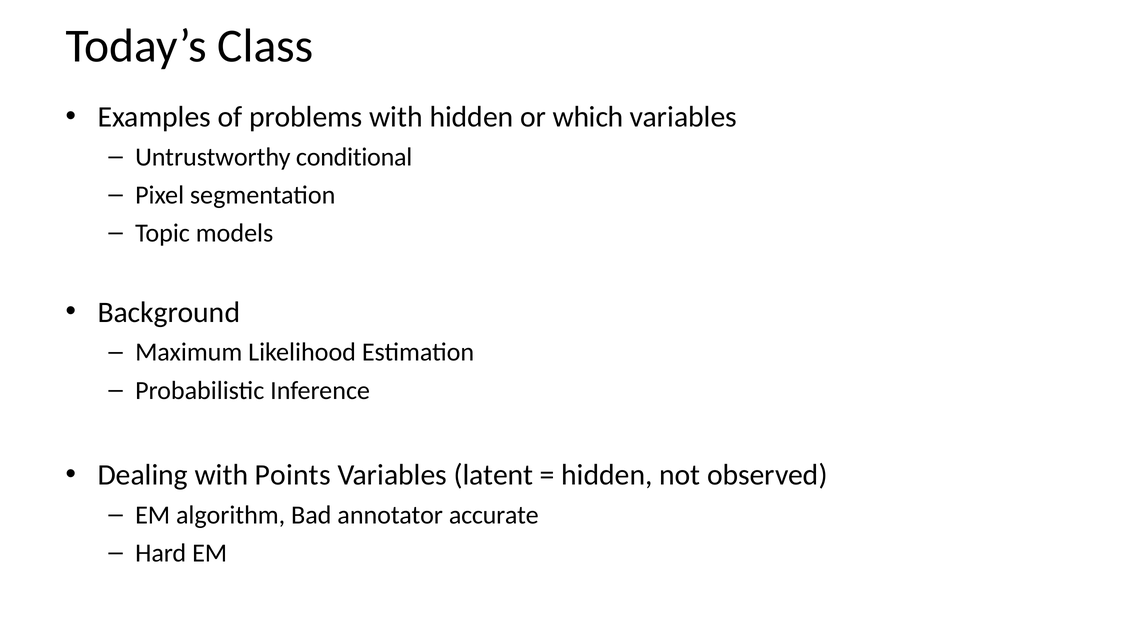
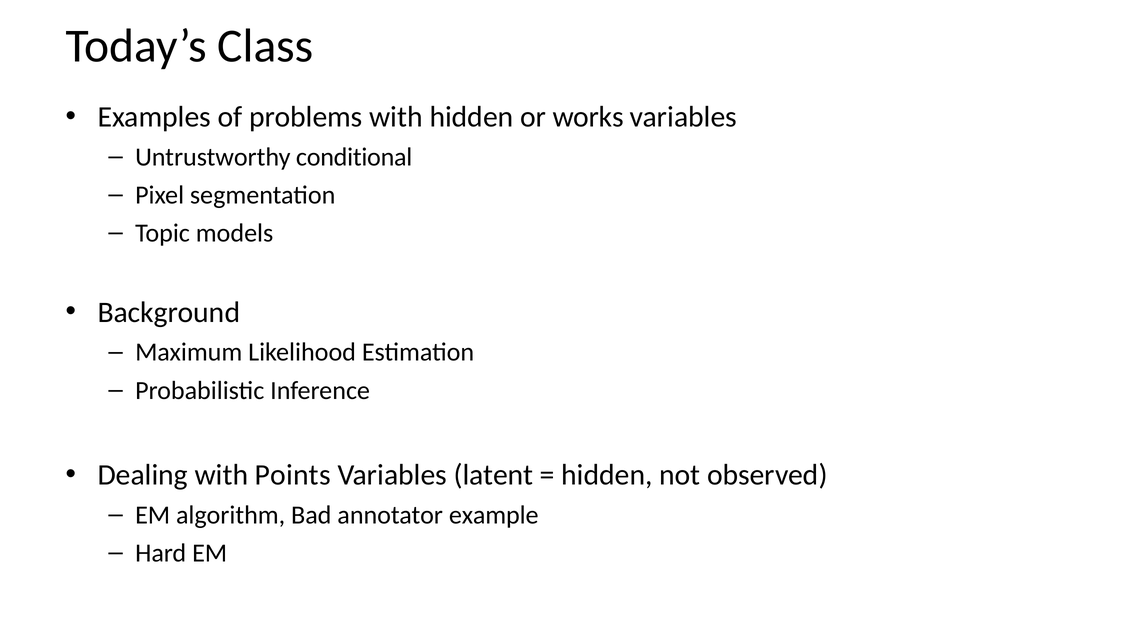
which: which -> works
accurate: accurate -> example
